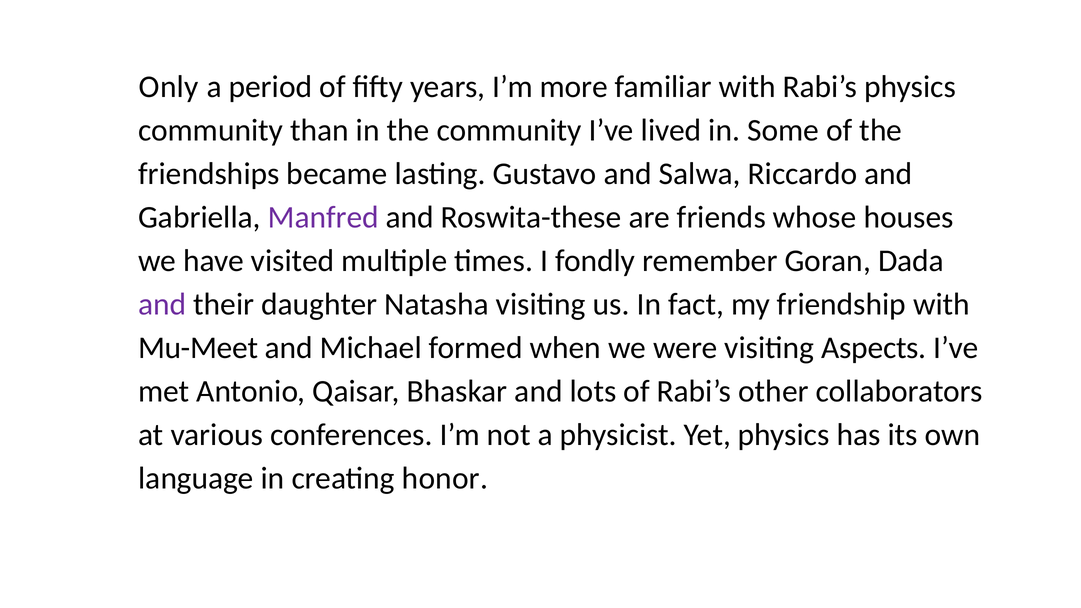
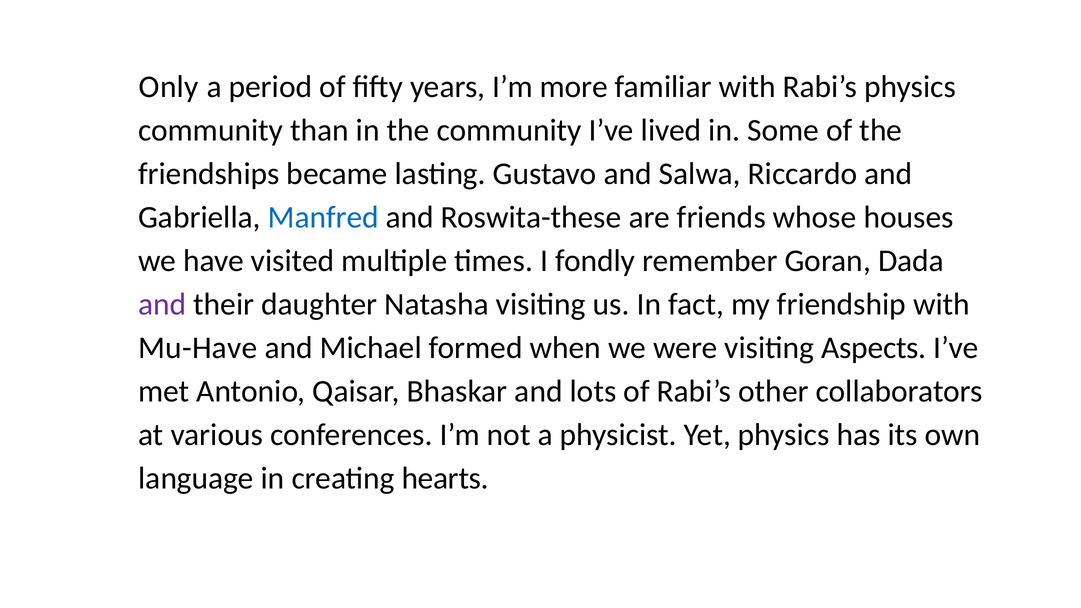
Manfred colour: purple -> blue
Mu-Meet: Mu-Meet -> Mu-Have
honor: honor -> hearts
